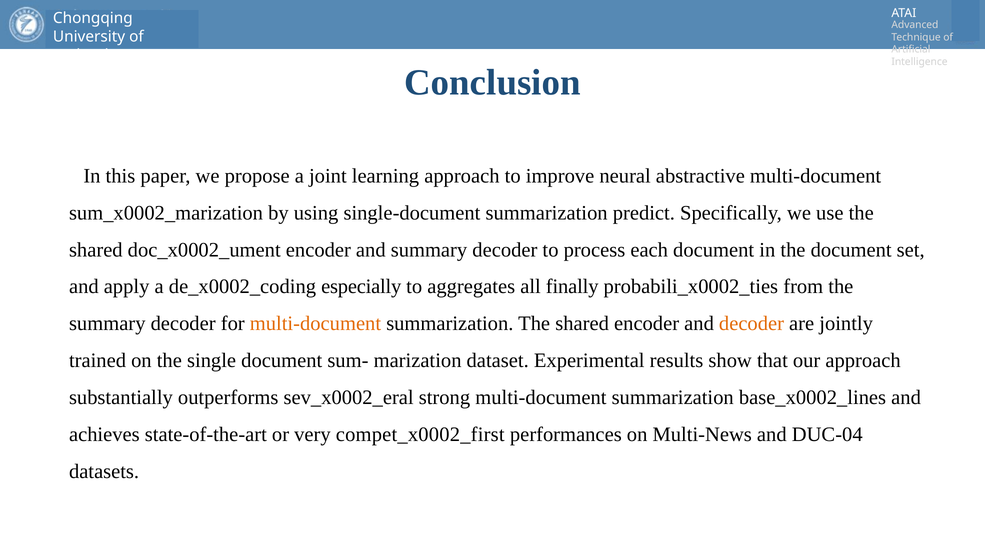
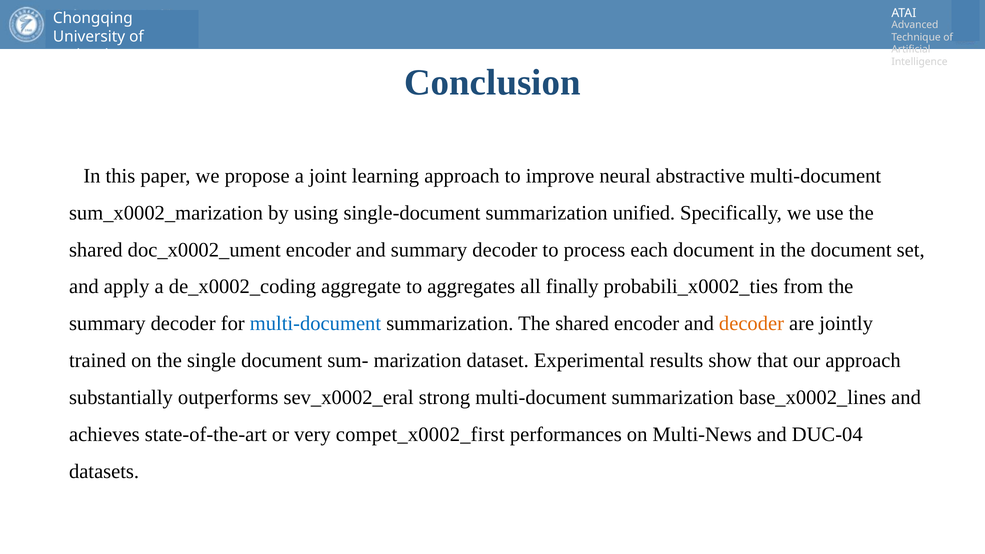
predict: predict -> unified
especially: especially -> aggregate
multi-document at (315, 324) colour: orange -> blue
